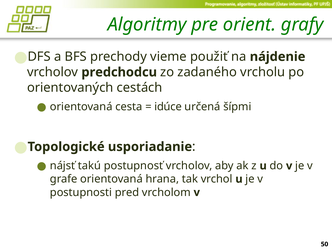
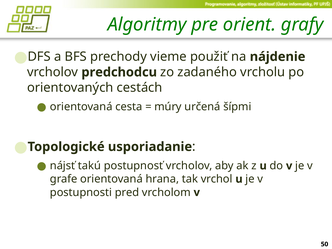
idúce: idúce -> múry
